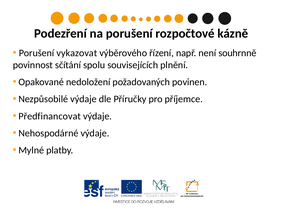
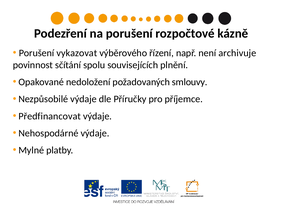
souhrnně: souhrnně -> archivuje
povinen: povinen -> smlouvy
